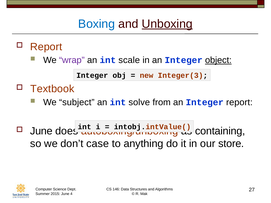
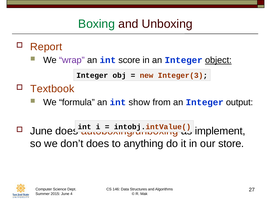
Boxing colour: blue -> green
Unboxing underline: present -> none
scale: scale -> score
subject: subject -> formula
solve: solve -> show
Integer report: report -> output
containing: containing -> implement
don’t case: case -> does
